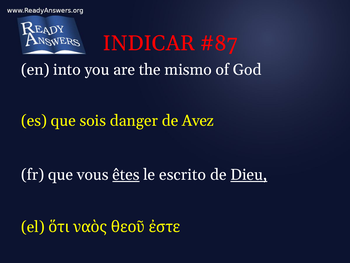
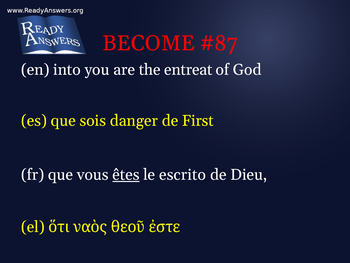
INDICAR: INDICAR -> BECOME
mismo: mismo -> entreat
Avez: Avez -> First
Dieu underline: present -> none
